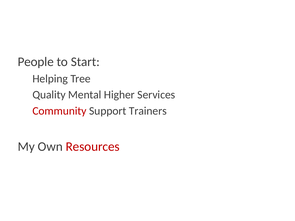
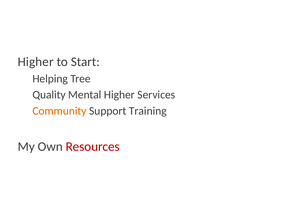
People at (36, 62): People -> Higher
Community colour: red -> orange
Trainers: Trainers -> Training
